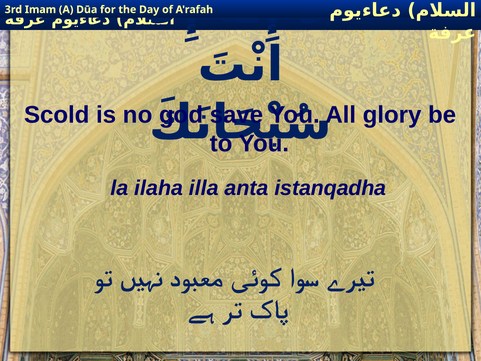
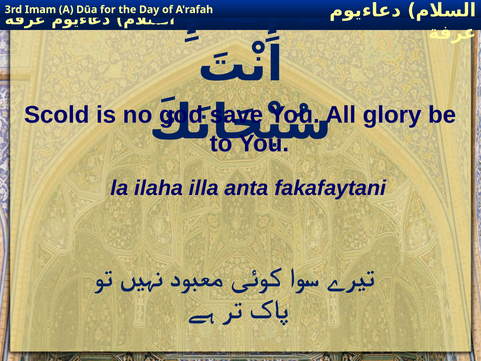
istanqadha: istanqadha -> fakafaytani
